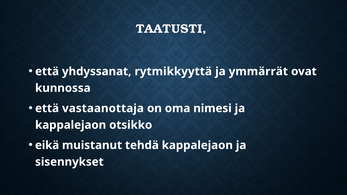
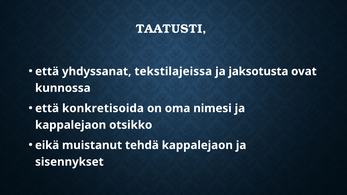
rytmikkyyttä: rytmikkyyttä -> tekstilajeissa
ymmärrät: ymmärrät -> jaksotusta
vastaanottaja: vastaanottaja -> konkretisoida
